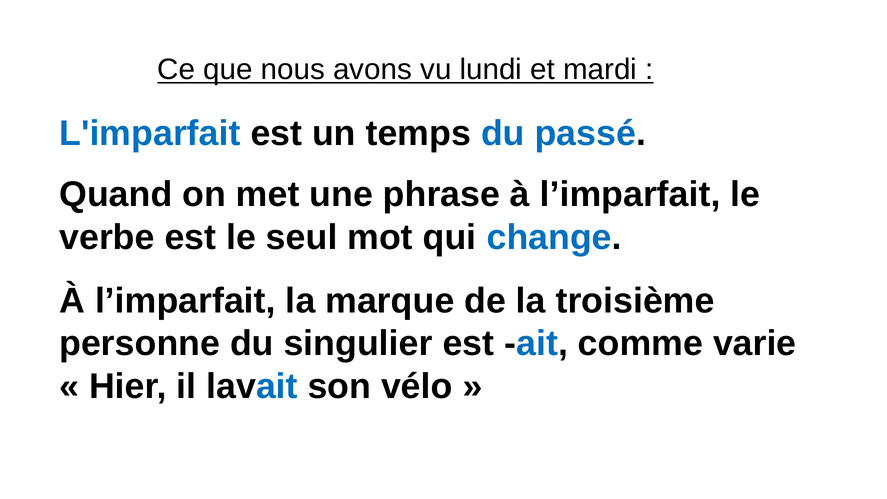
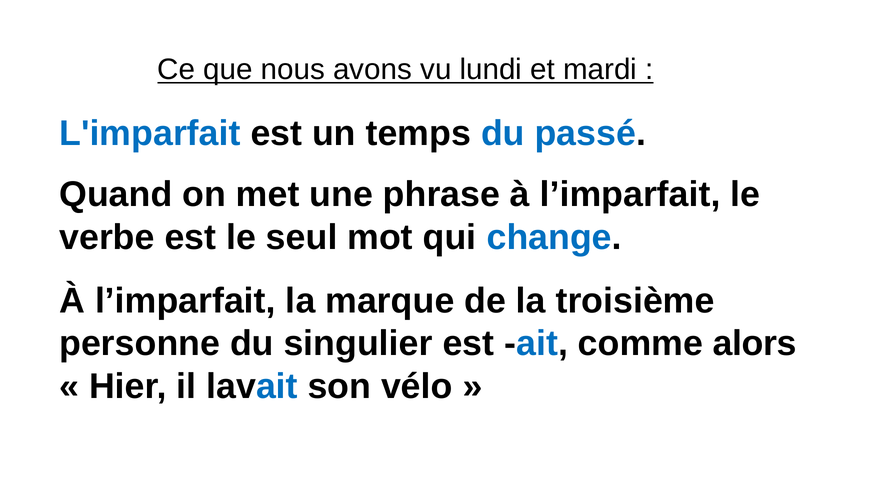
varie: varie -> alors
